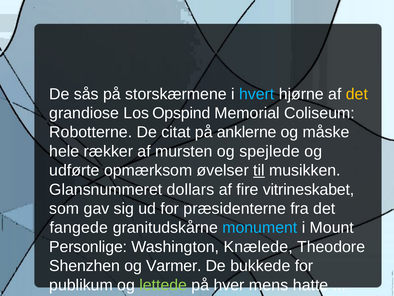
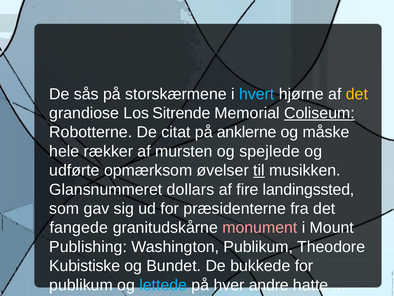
Opspind: Opspind -> Sitrende
Coliseum underline: none -> present
vitrineskabet: vitrineskabet -> landingssted
monument colour: light blue -> pink
Personlige: Personlige -> Publishing
Washington Knælede: Knælede -> Publikum
Shenzhen: Shenzhen -> Kubistiske
Varmer: Varmer -> Bundet
lettede colour: light green -> light blue
mens: mens -> andre
